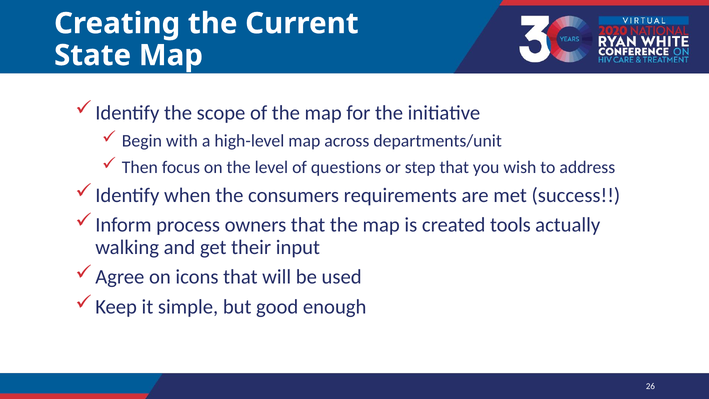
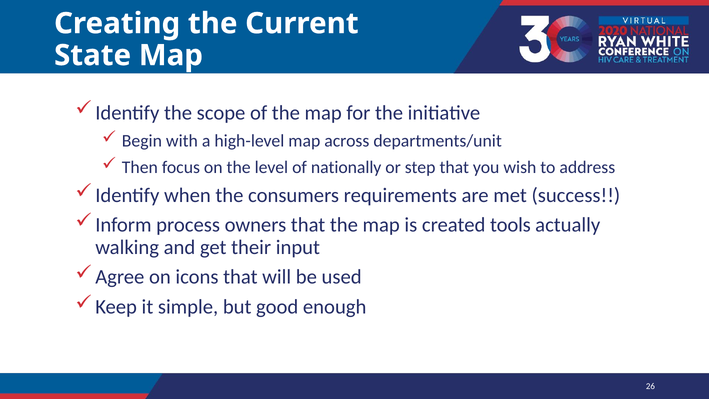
questions: questions -> nationally
